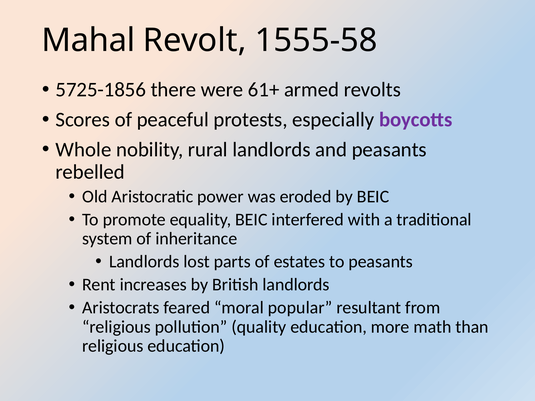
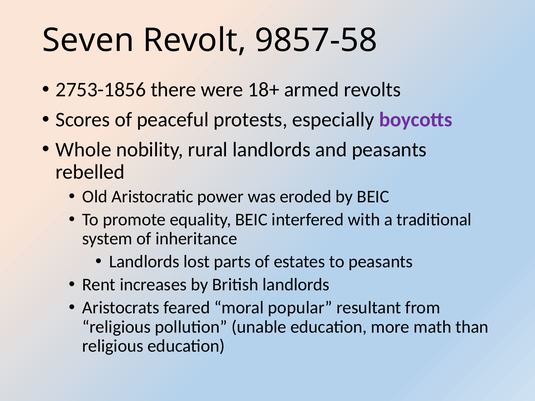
Mahal: Mahal -> Seven
1555-58: 1555-58 -> 9857-58
5725-1856: 5725-1856 -> 2753-1856
61+: 61+ -> 18+
quality: quality -> unable
